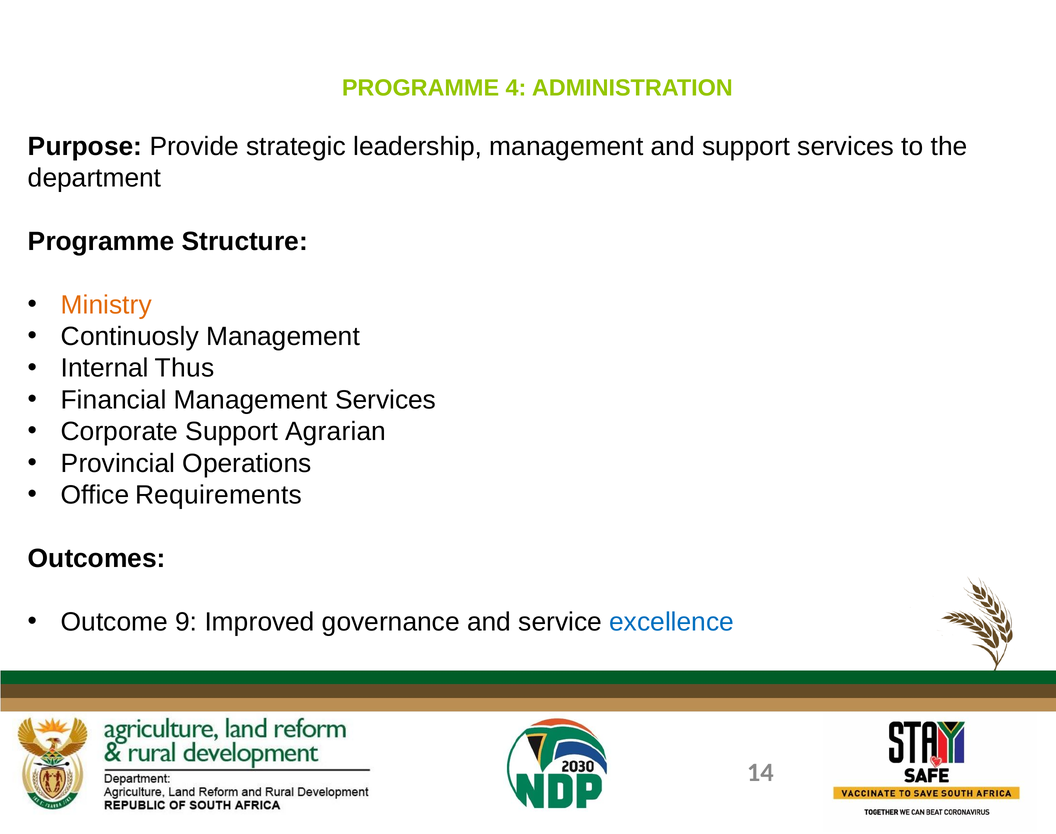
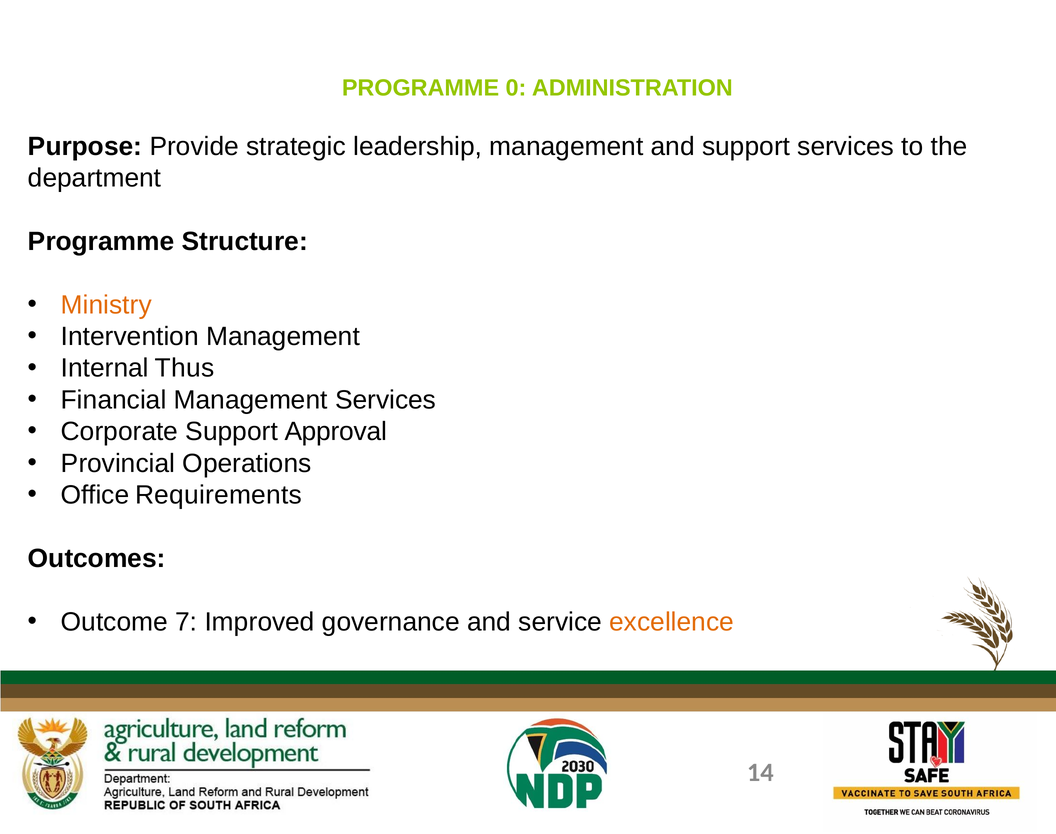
4: 4 -> 0
Continuosly: Continuosly -> Intervention
Agrarian: Agrarian -> Approval
9: 9 -> 7
excellence colour: blue -> orange
